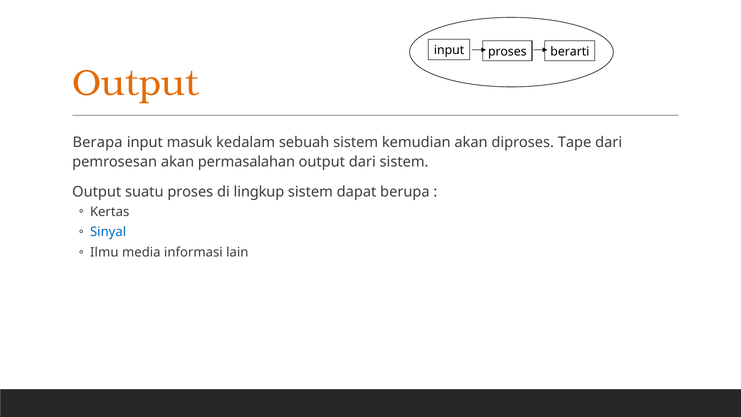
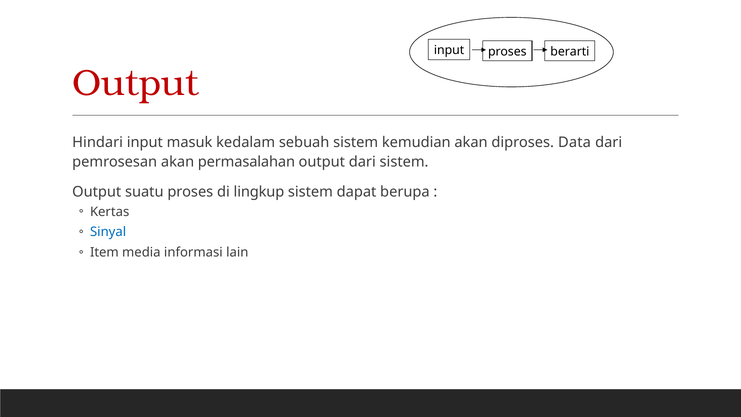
Output at (136, 83) colour: orange -> red
Berapa: Berapa -> Hindari
Tape: Tape -> Data
Ilmu: Ilmu -> Item
